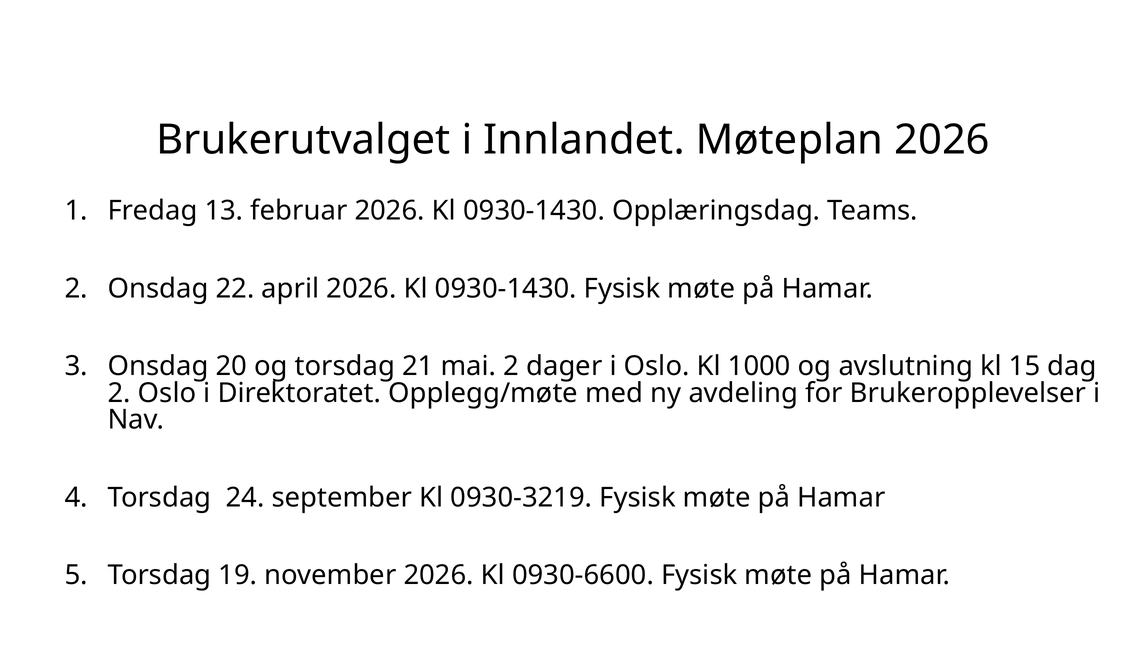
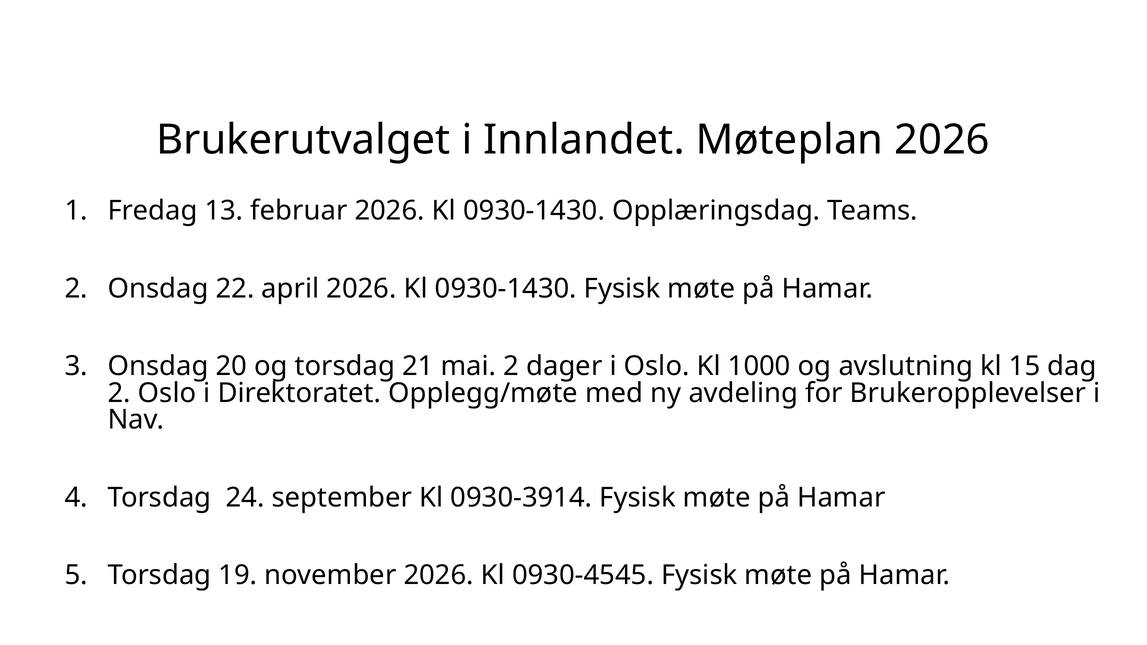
0930-3219: 0930-3219 -> 0930-3914
0930-6600: 0930-6600 -> 0930-4545
